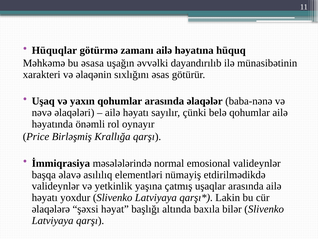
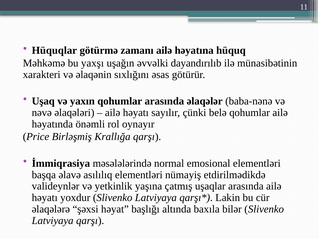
əsasa: əsasa -> yaxşı
emosional valideynlər: valideynlər -> elementləri
